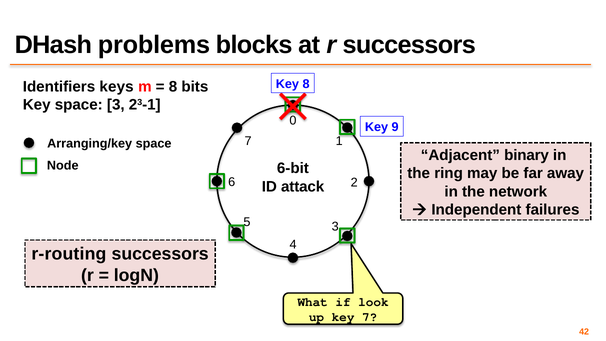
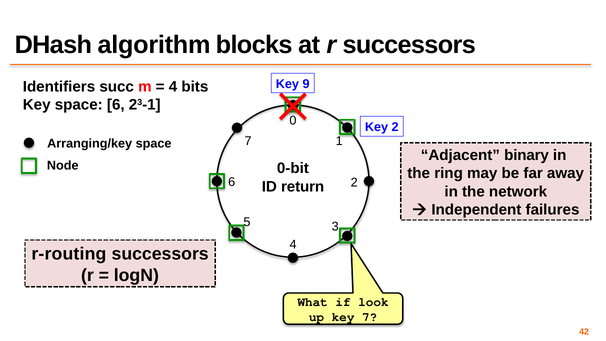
problems: problems -> algorithm
Key 8: 8 -> 9
keys: keys -> succ
8 at (173, 87): 8 -> 4
space 3: 3 -> 6
Key 9: 9 -> 2
6-bit: 6-bit -> 0-bit
attack: attack -> return
